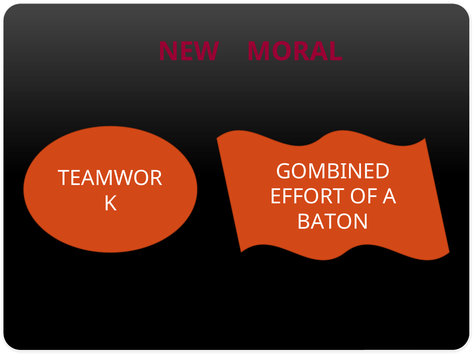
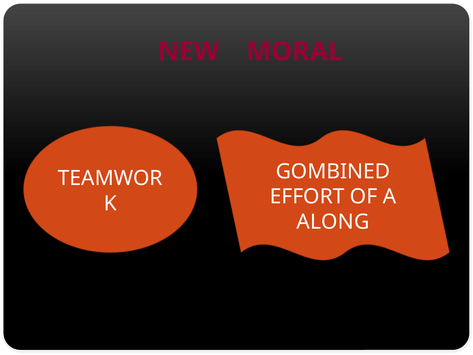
BATON: BATON -> ALONG
